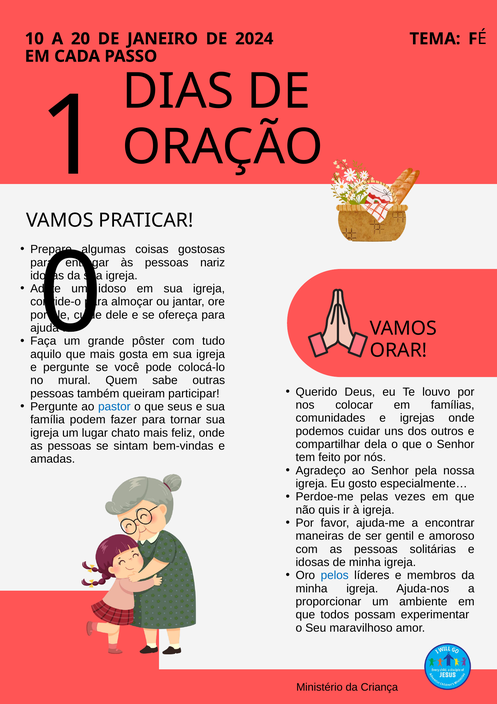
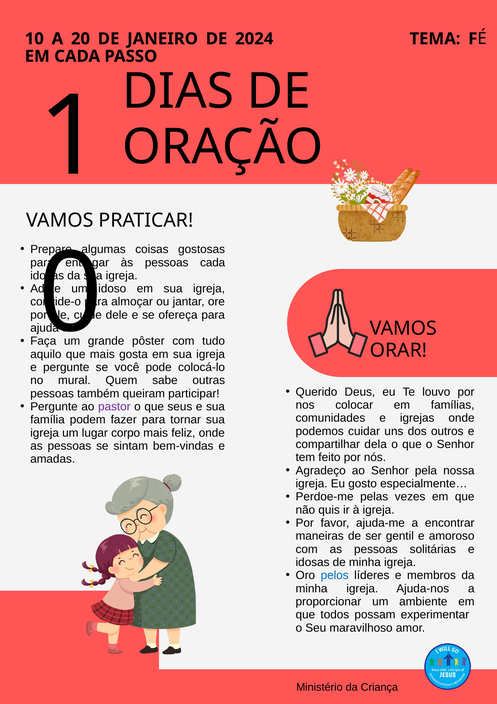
pessoas nariz: nariz -> cada
pastor colour: blue -> purple
chato: chato -> corpo
